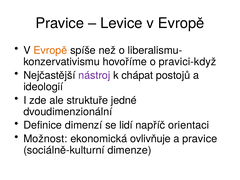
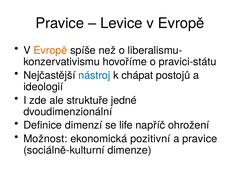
pravici-když: pravici-když -> pravici-státu
nástroj colour: purple -> blue
lidí: lidí -> life
orientaci: orientaci -> ohrožení
ovlivňuje: ovlivňuje -> pozitivní
